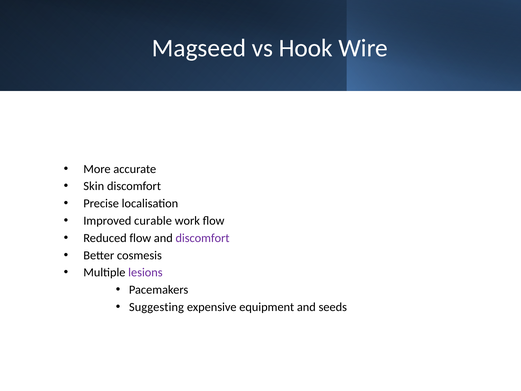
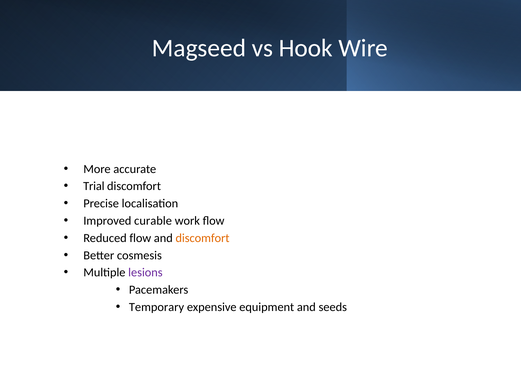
Skin: Skin -> Trial
discomfort at (203, 238) colour: purple -> orange
Suggesting: Suggesting -> Temporary
